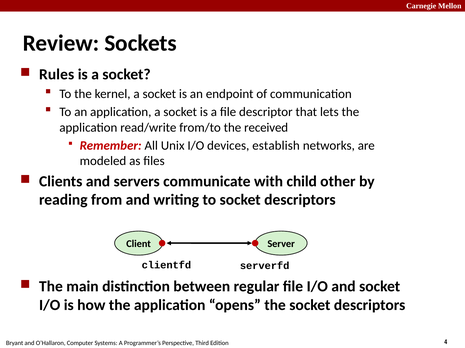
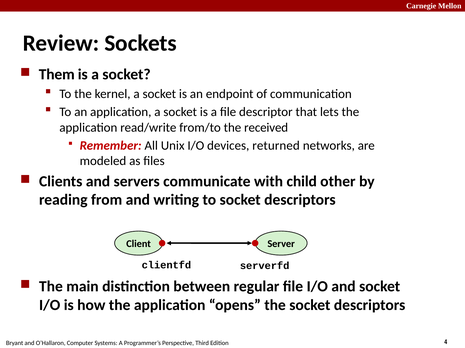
Rules: Rules -> Them
establish: establish -> returned
